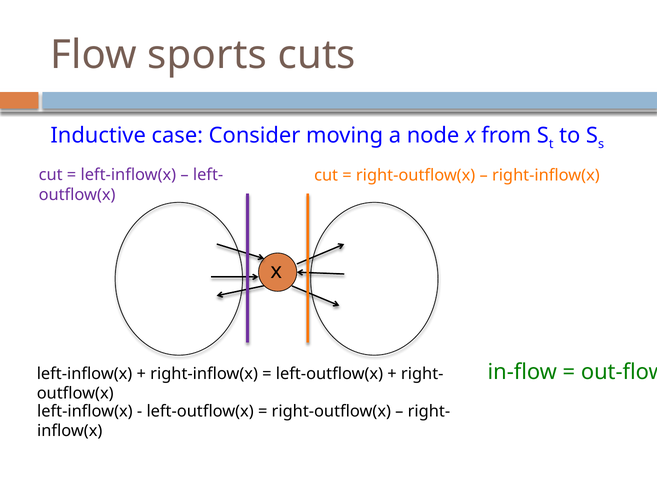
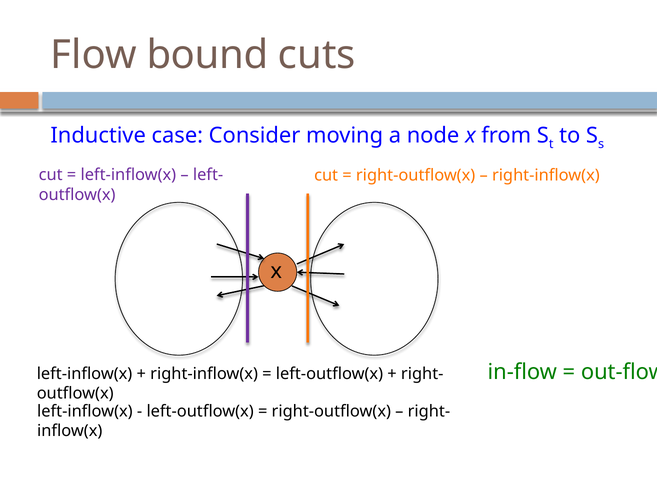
sports: sports -> bound
